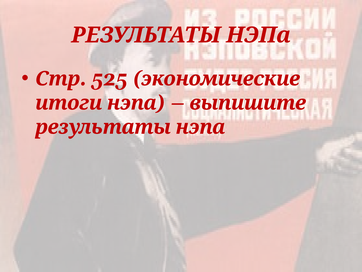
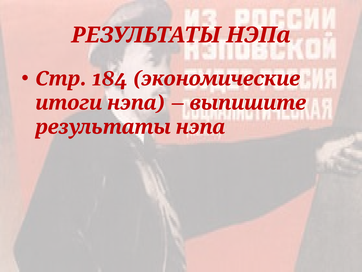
525: 525 -> 184
